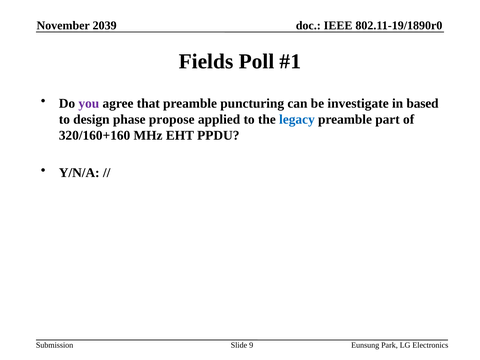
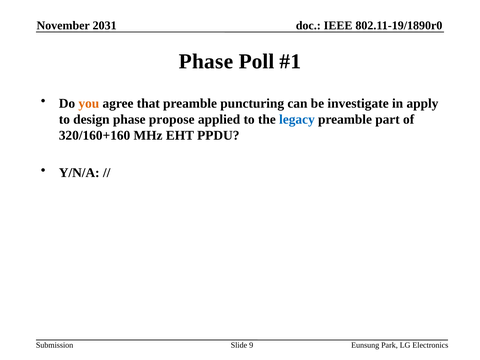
2039: 2039 -> 2031
Fields at (206, 61): Fields -> Phase
you colour: purple -> orange
based: based -> apply
